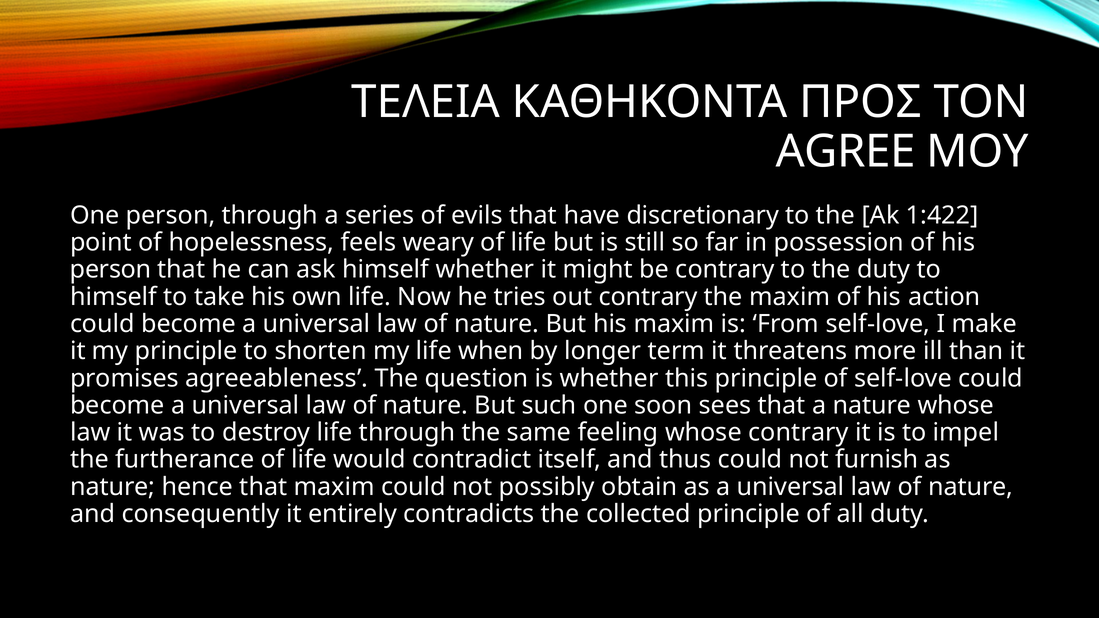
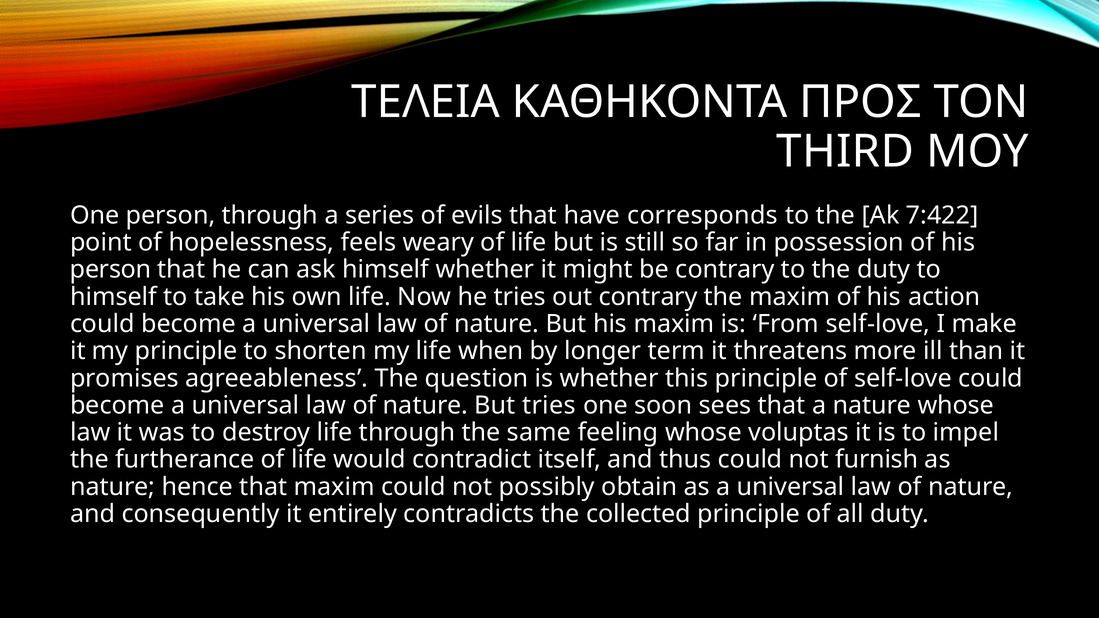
AGREE: AGREE -> THIRD
discretionary: discretionary -> corresponds
1:422: 1:422 -> 7:422
But such: such -> tries
whose contrary: contrary -> voluptas
